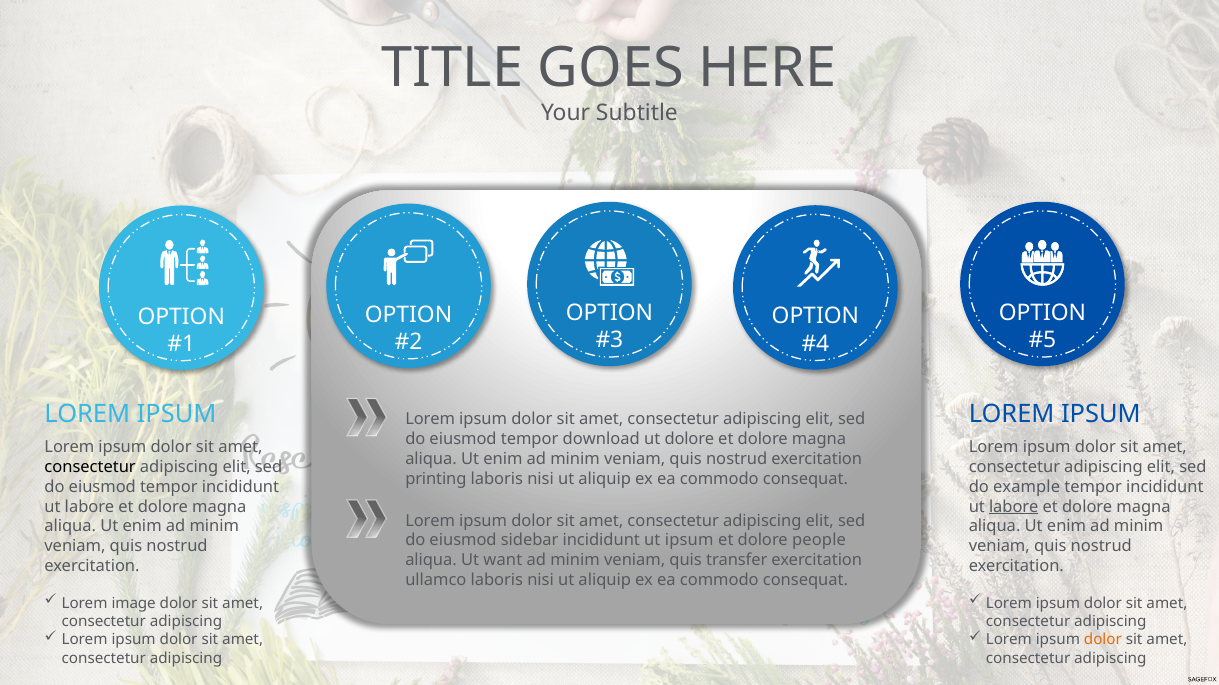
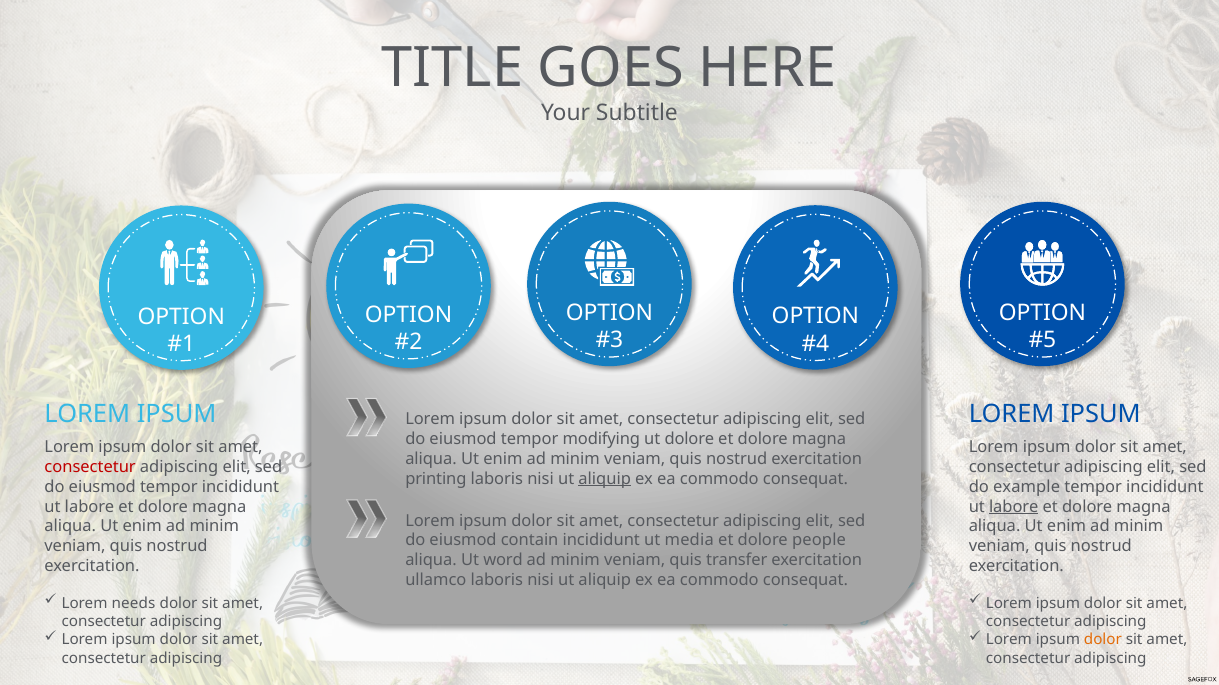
download: download -> modifying
consectetur at (90, 468) colour: black -> red
aliquip at (605, 479) underline: none -> present
sidebar: sidebar -> contain
ut ipsum: ipsum -> media
want: want -> word
image: image -> needs
